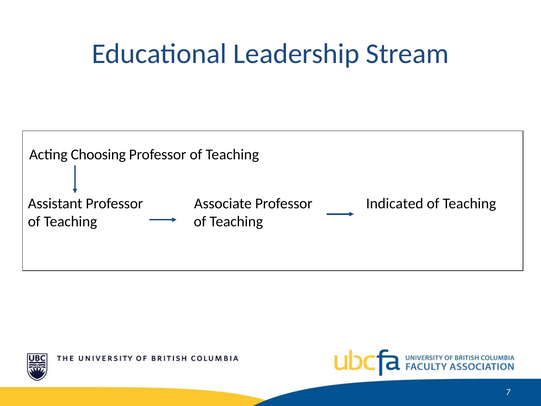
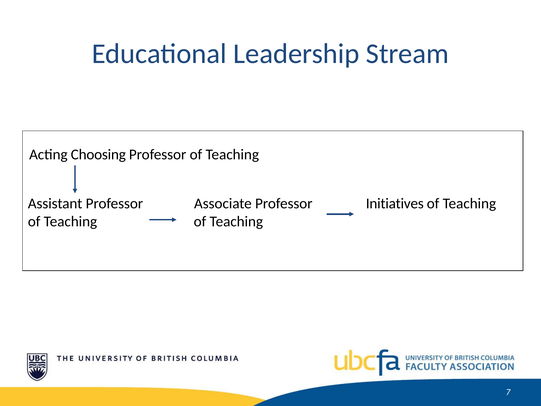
Indicated: Indicated -> Initiatives
